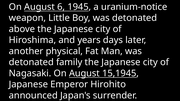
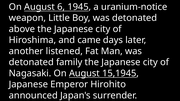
years: years -> came
physical: physical -> listened
